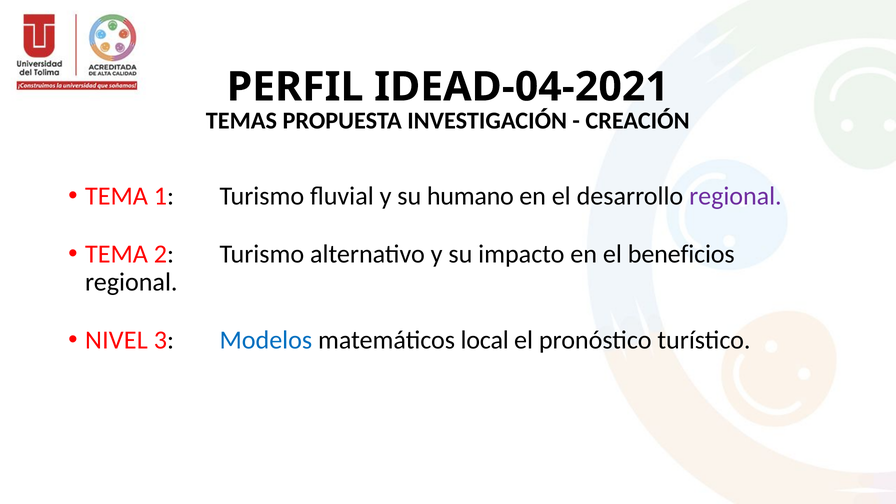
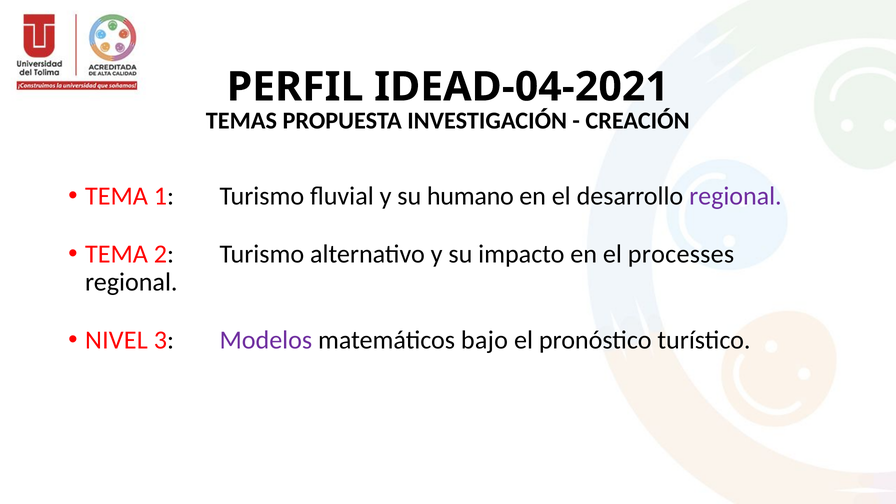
beneficios: beneficios -> processes
Modelos colour: blue -> purple
local: local -> bajo
